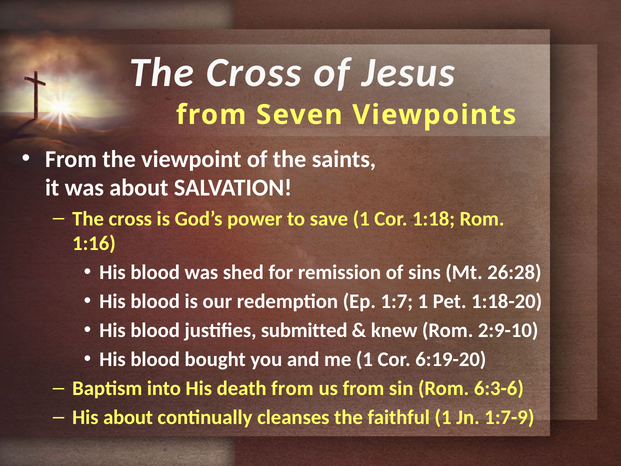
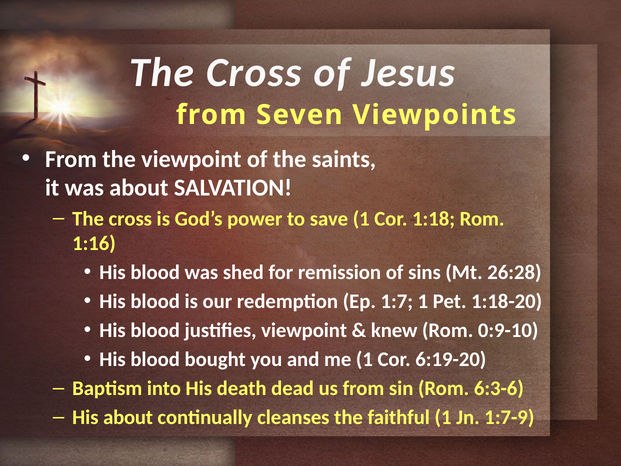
justifies submitted: submitted -> viewpoint
2:9-10: 2:9-10 -> 0:9-10
death from: from -> dead
